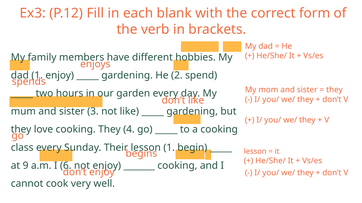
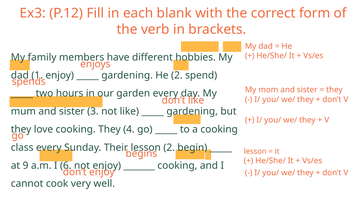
1 at (169, 148): 1 -> 2
